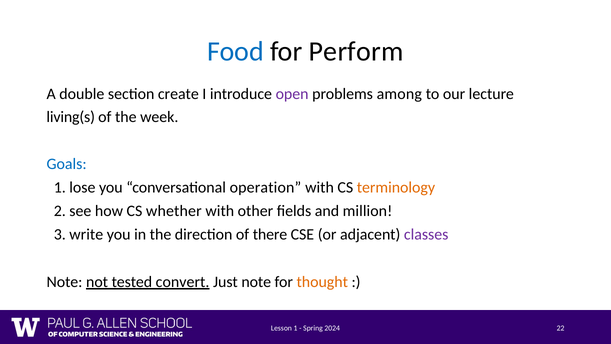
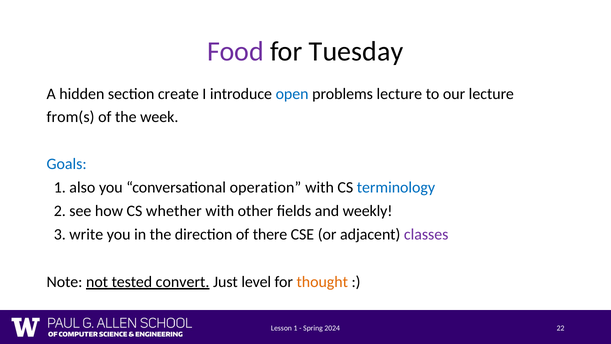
Food colour: blue -> purple
Perform: Perform -> Tuesday
double: double -> hidden
open colour: purple -> blue
problems among: among -> lecture
living(s: living(s -> from(s
lose: lose -> also
terminology colour: orange -> blue
million: million -> weekly
Just note: note -> level
